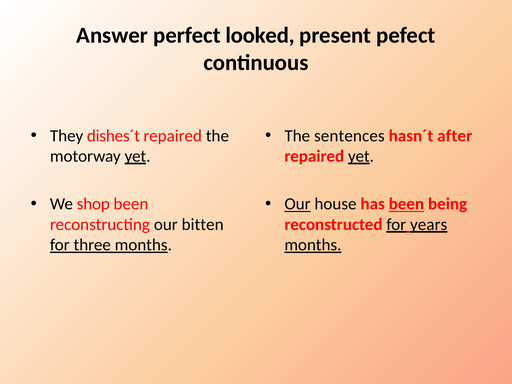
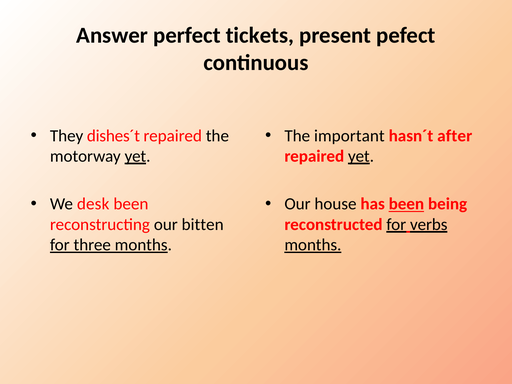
looked: looked -> tickets
sentences: sentences -> important
shop: shop -> desk
Our at (298, 204) underline: present -> none
years: years -> verbs
